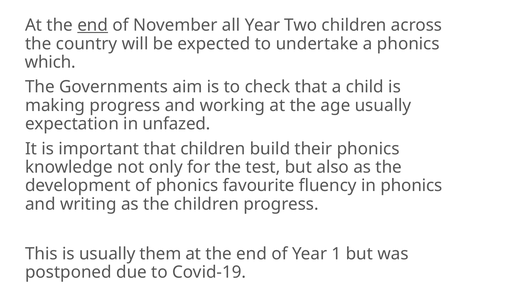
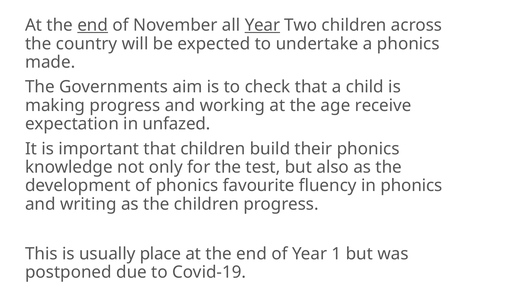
Year at (262, 25) underline: none -> present
which: which -> made
age usually: usually -> receive
them: them -> place
